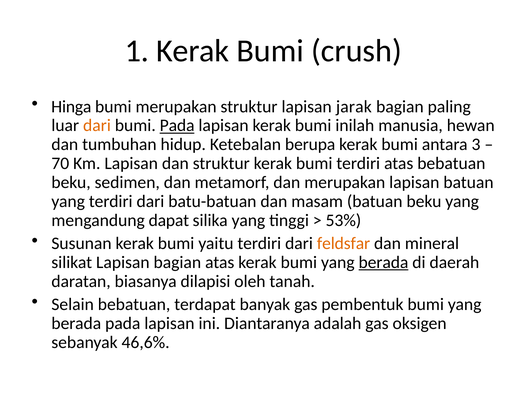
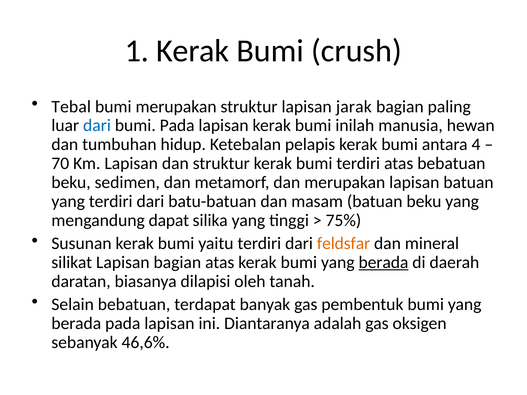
Hinga: Hinga -> Tebal
dari at (97, 126) colour: orange -> blue
Pada at (177, 126) underline: present -> none
berupa: berupa -> pelapis
3: 3 -> 4
53%: 53% -> 75%
